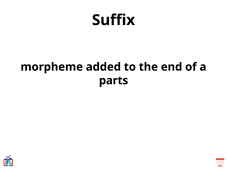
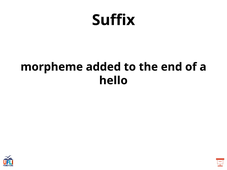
parts: parts -> hello
